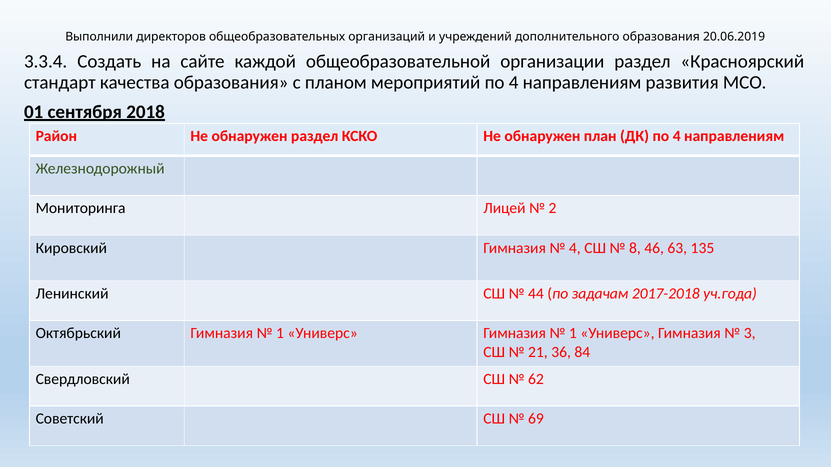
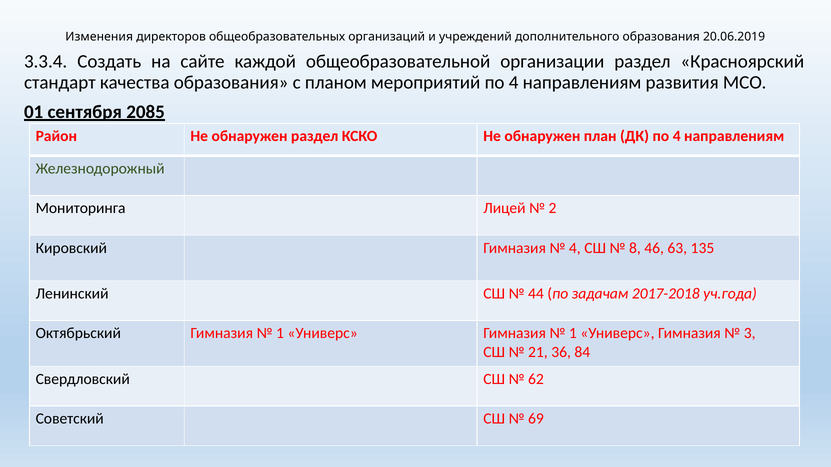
Выполнили: Выполнили -> Изменения
2018: 2018 -> 2085
